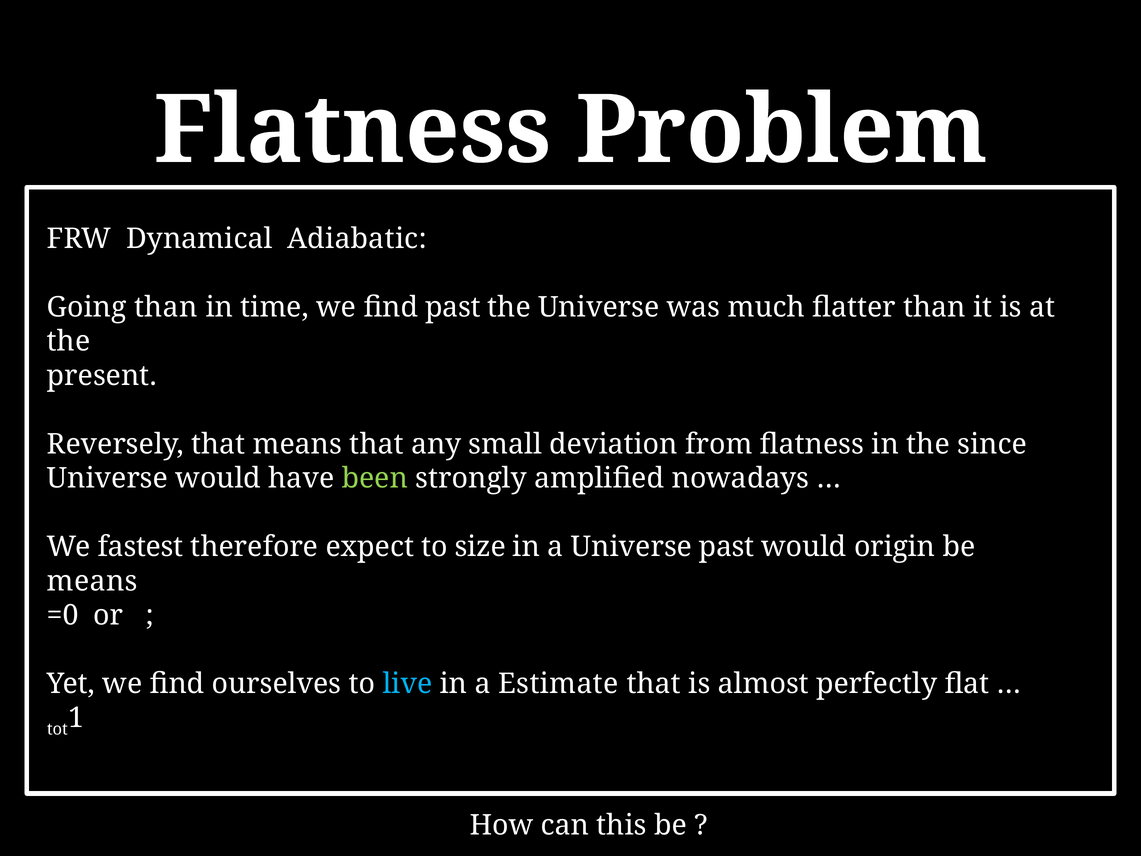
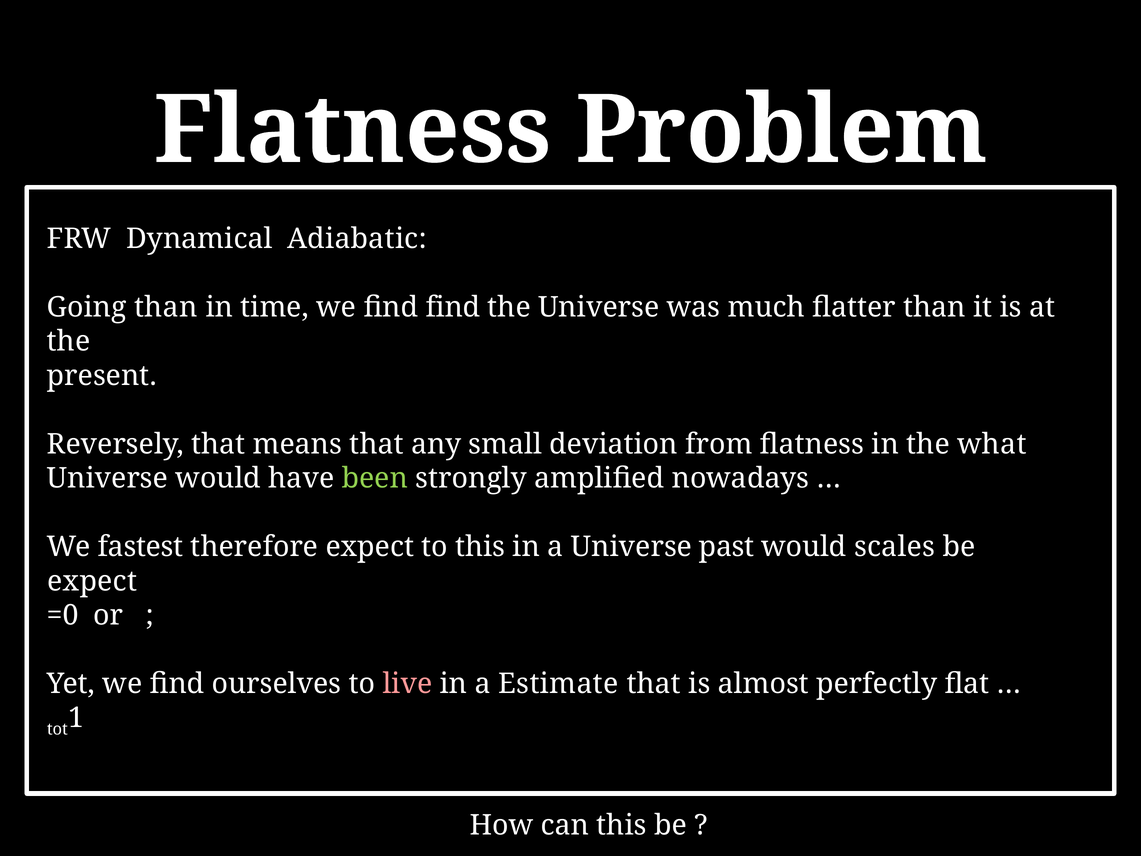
find past: past -> find
since: since -> what
to size: size -> this
origin: origin -> scales
means at (92, 581): means -> expect
live colour: light blue -> pink
